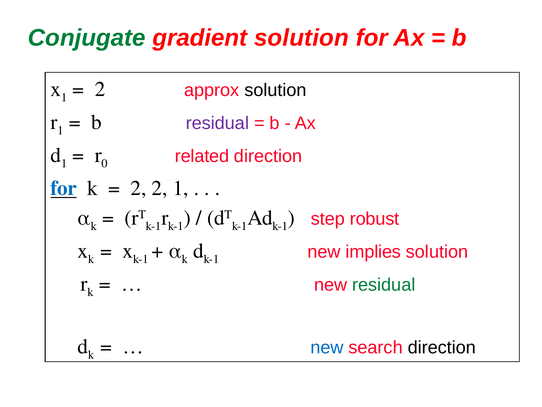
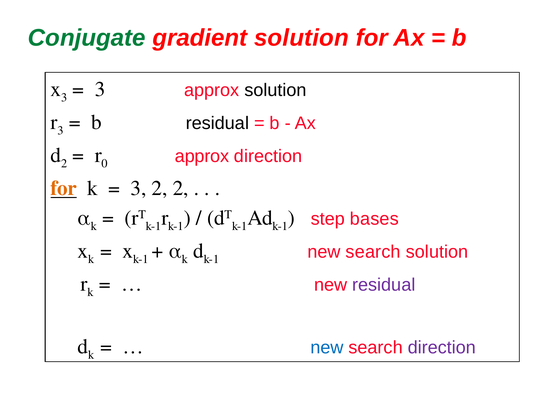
1 at (64, 97): 1 -> 3
2 at (100, 89): 2 -> 3
1 at (61, 130): 1 -> 3
residual at (217, 123) colour: purple -> black
1 at (64, 163): 1 -> 2
0 related: related -> approx
for at (64, 188) colour: blue -> orange
2 at (139, 188): 2 -> 3
2 1: 1 -> 2
robust: robust -> bases
implies at (373, 252): implies -> search
residual at (384, 285) colour: green -> purple
direction at (442, 347) colour: black -> purple
